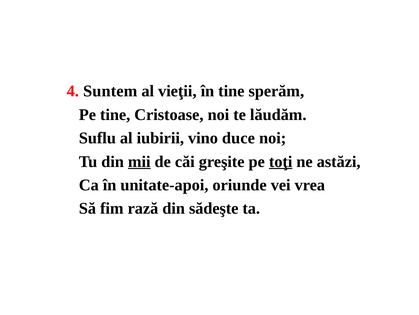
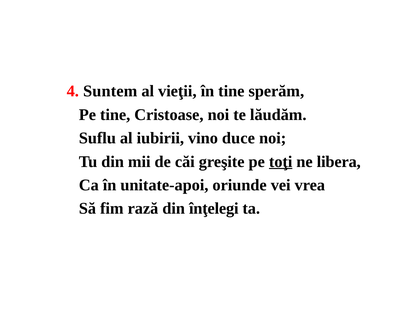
mii underline: present -> none
astăzi: astăzi -> libera
sădeşte: sădeşte -> înţelegi
